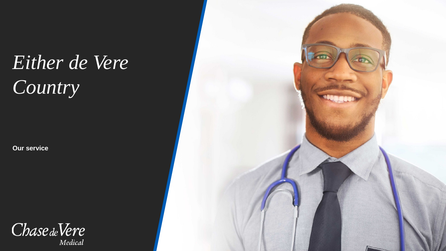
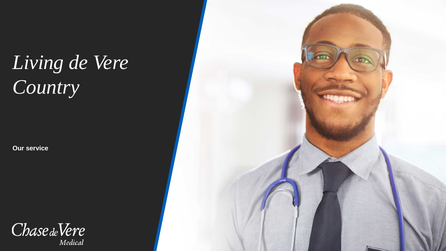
Either: Either -> Living
